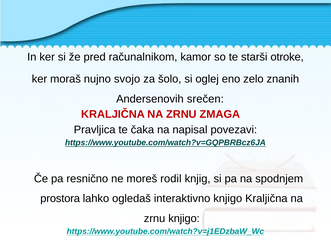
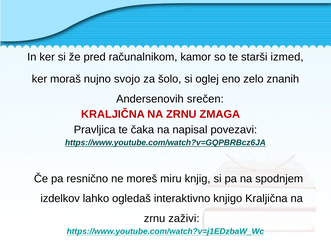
otroke: otroke -> izmed
rodil: rodil -> miru
prostora: prostora -> izdelkov
zrnu knjigo: knjigo -> zaživi
